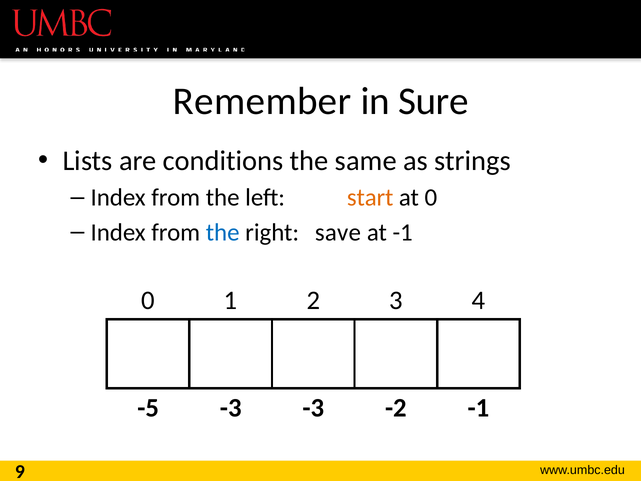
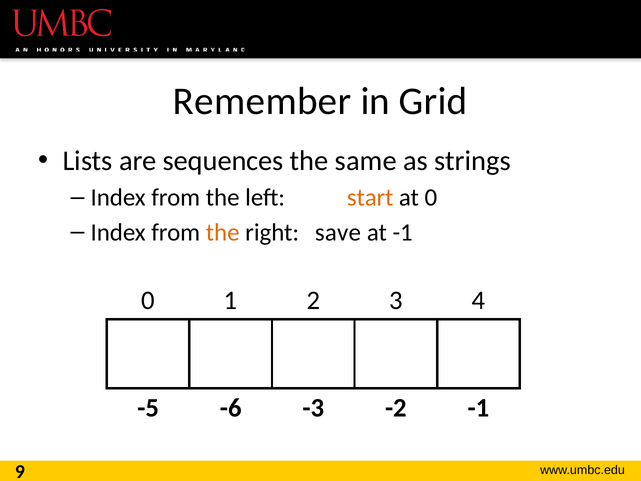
Sure: Sure -> Grid
conditions: conditions -> sequences
the at (223, 233) colour: blue -> orange
-5 -3: -3 -> -6
